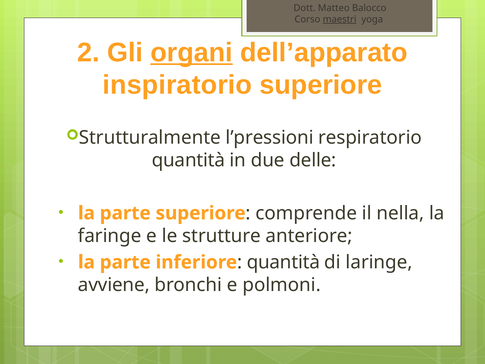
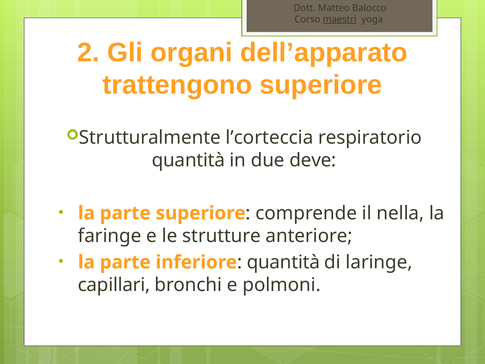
organi underline: present -> none
inspiratorio: inspiratorio -> trattengono
l’pressioni: l’pressioni -> l’corteccia
delle: delle -> deve
avviene: avviene -> capillari
